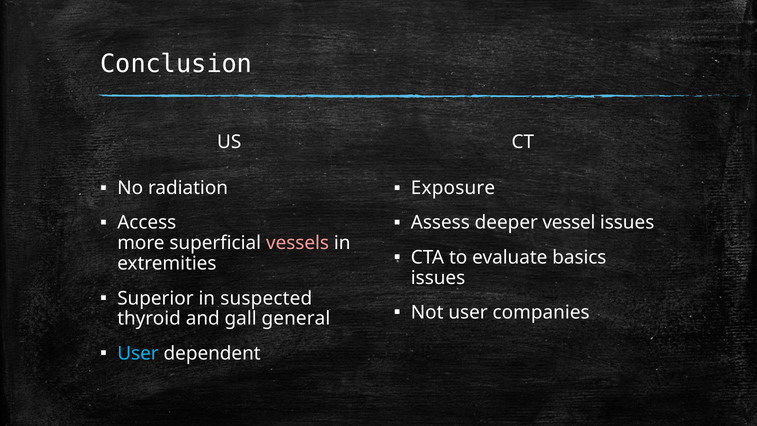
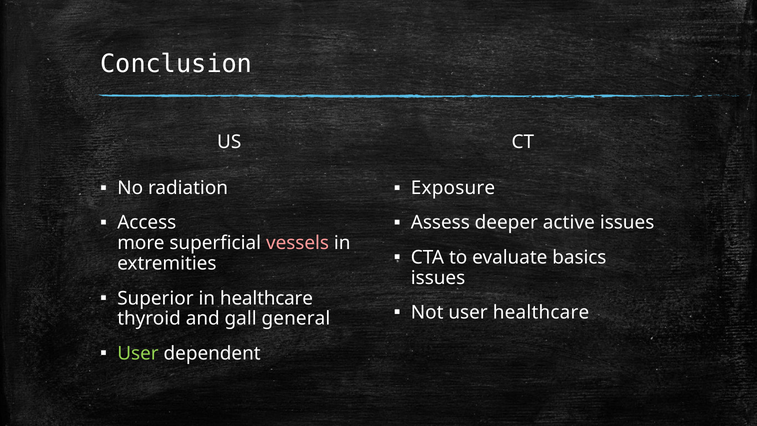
vessel: vessel -> active
in suspected: suspected -> healthcare
user companies: companies -> healthcare
User at (138, 353) colour: light blue -> light green
